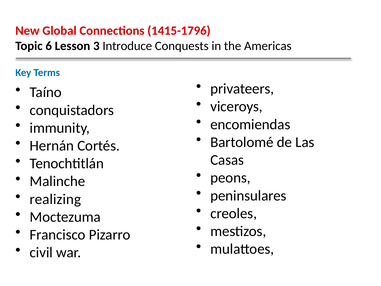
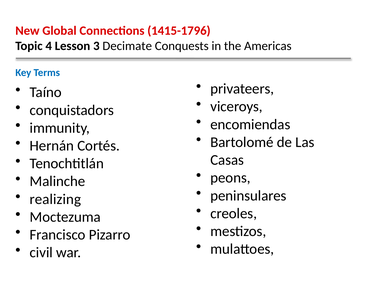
6: 6 -> 4
Introduce: Introduce -> Decimate
